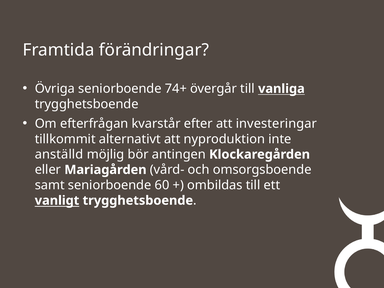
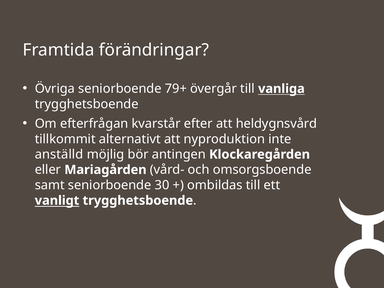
74+: 74+ -> 79+
investeringar: investeringar -> heldygnsvård
60: 60 -> 30
